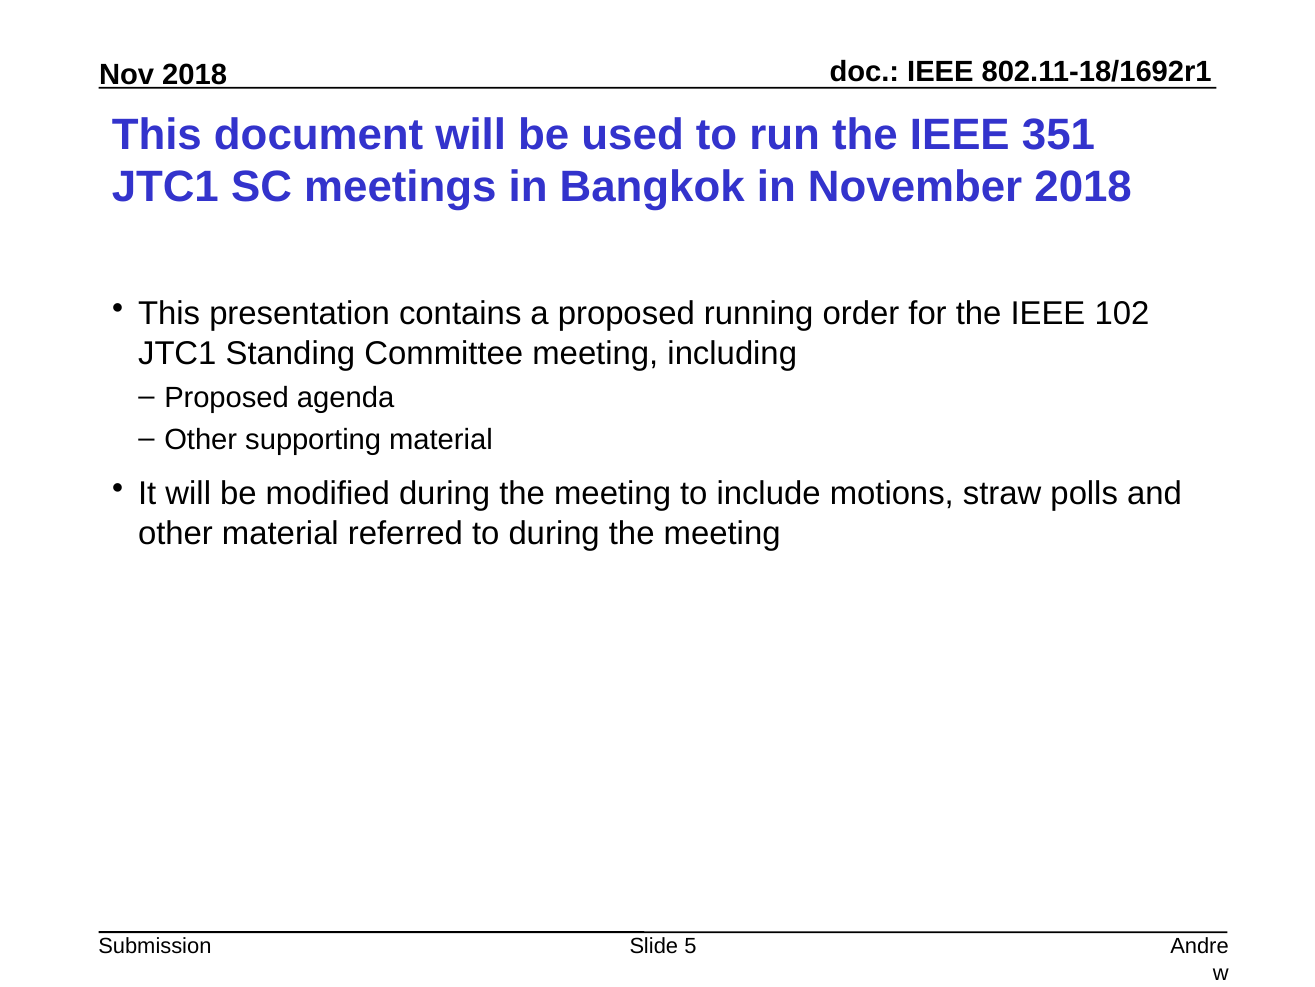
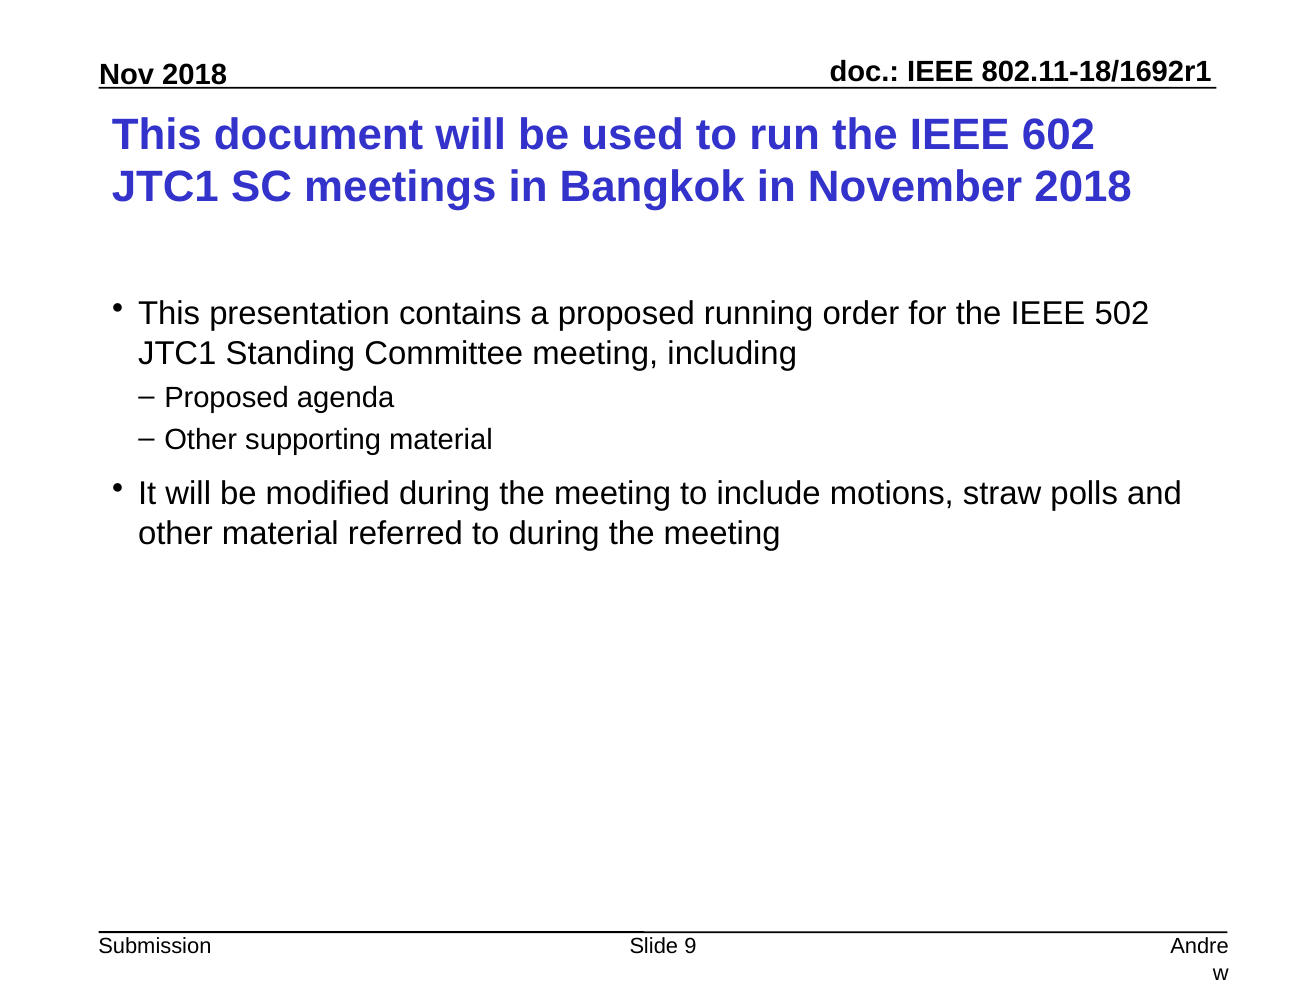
351: 351 -> 602
102: 102 -> 502
5: 5 -> 9
